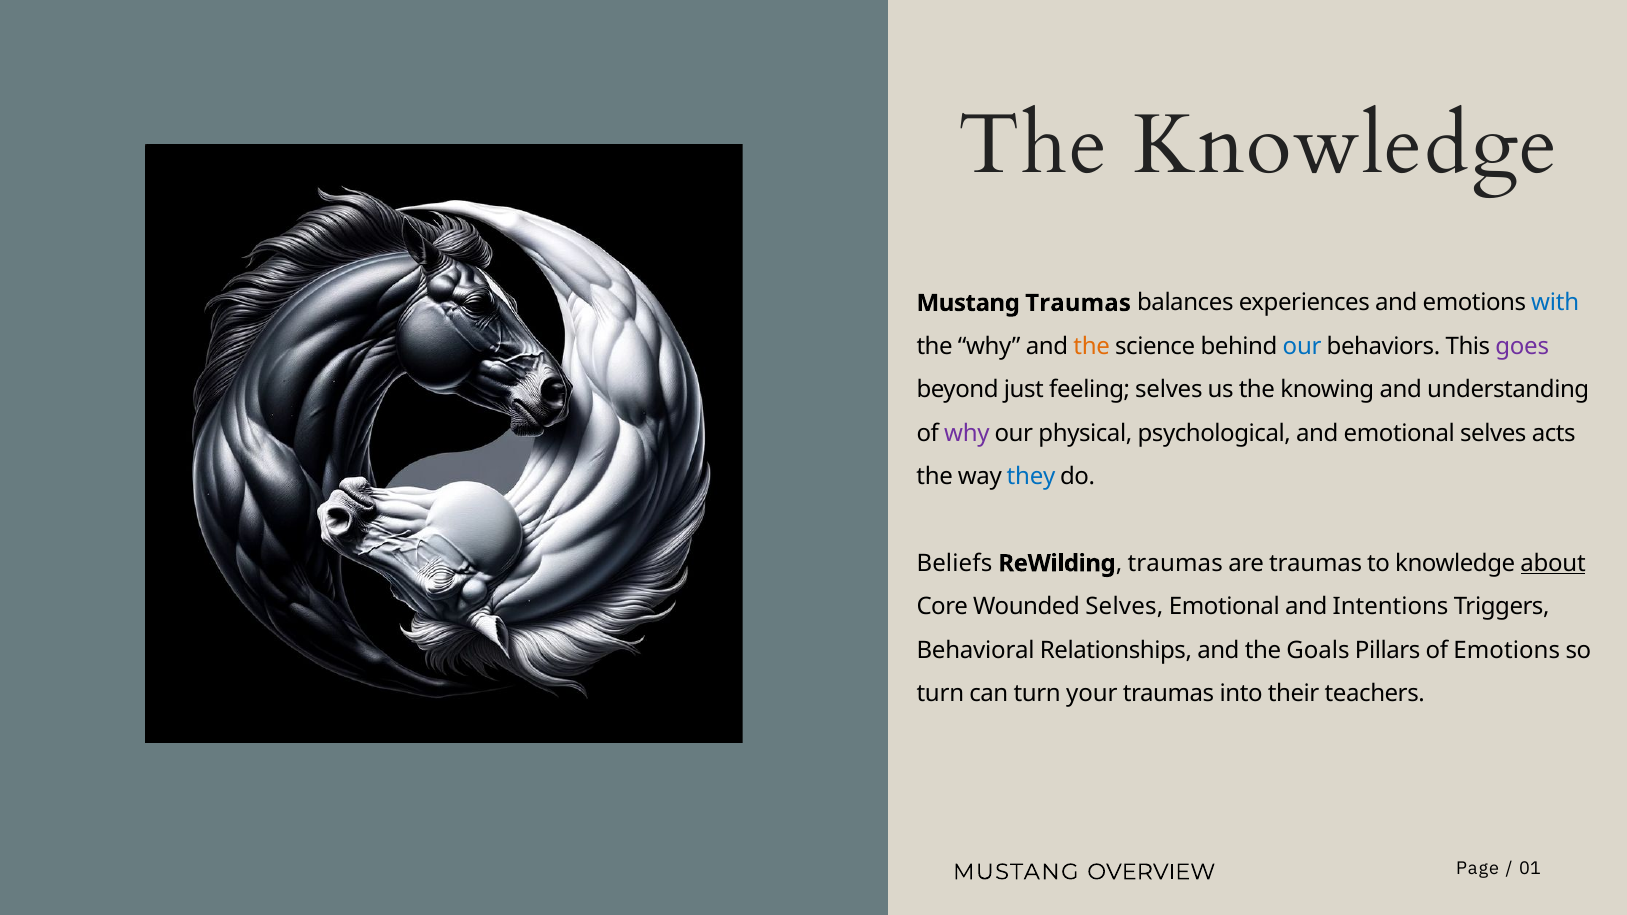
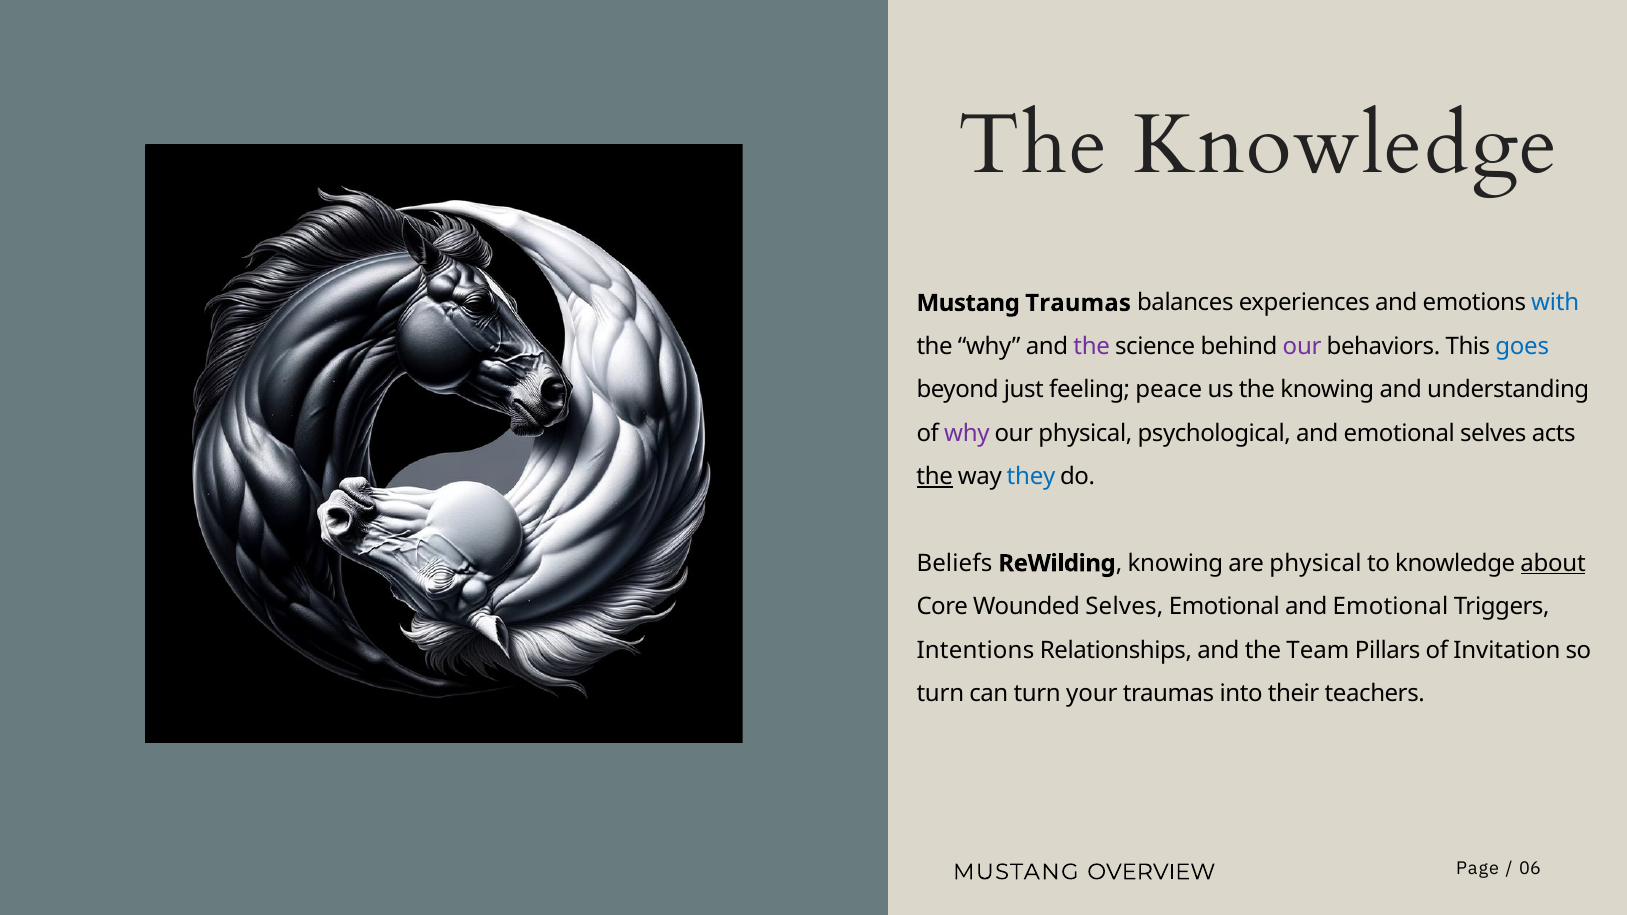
the at (1092, 346) colour: orange -> purple
our at (1302, 346) colour: blue -> purple
goes colour: purple -> blue
feeling selves: selves -> peace
the at (935, 477) underline: none -> present
traumas at (1175, 563): traumas -> knowing
are traumas: traumas -> physical
Emotional and Intentions: Intentions -> Emotional
Behavioral: Behavioral -> Intentions
Goals: Goals -> Team
of Emotions: Emotions -> Invitation
01: 01 -> 06
